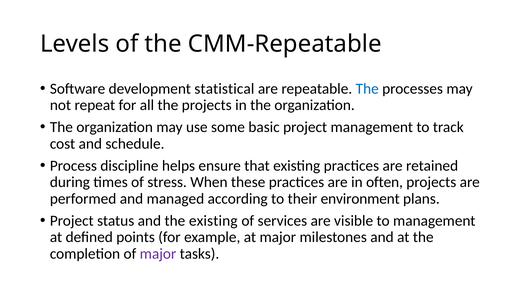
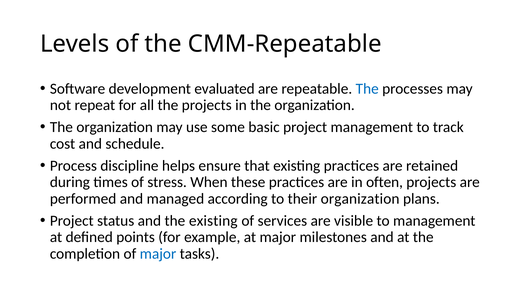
statistical: statistical -> evaluated
their environment: environment -> organization
major at (158, 254) colour: purple -> blue
